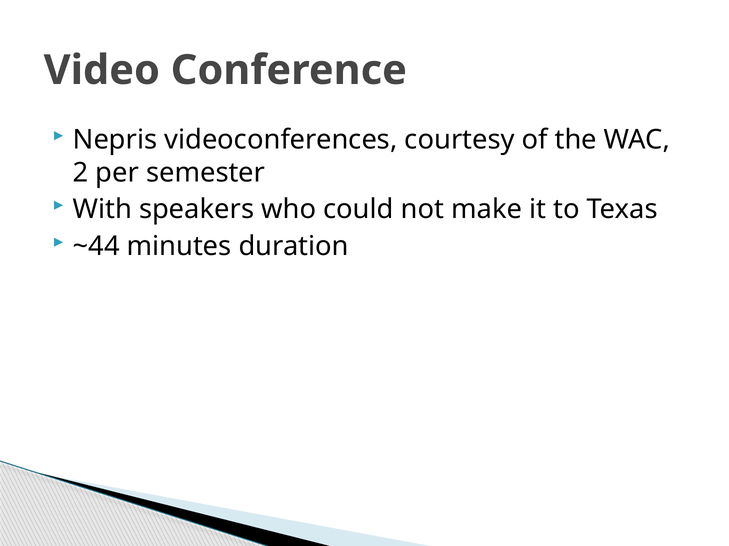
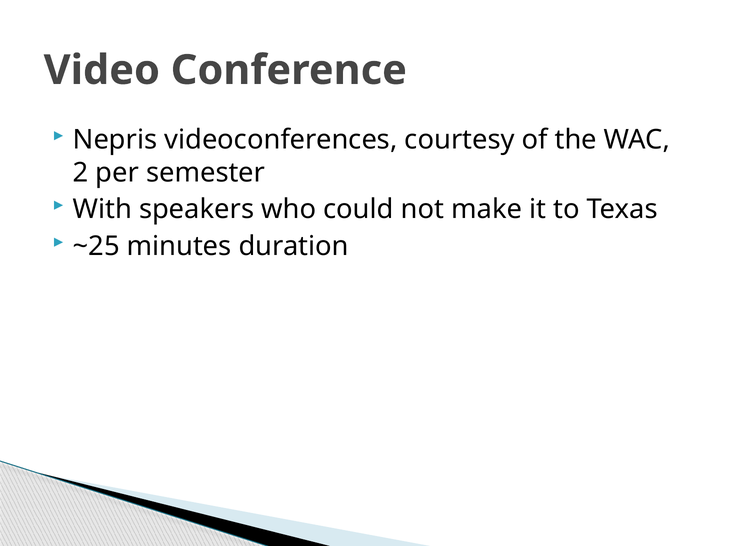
~44: ~44 -> ~25
